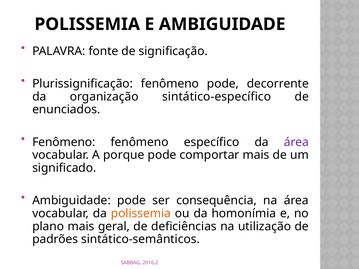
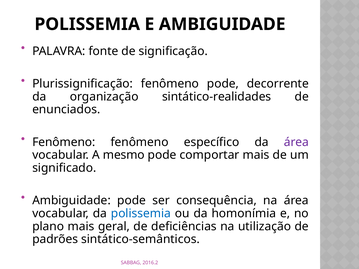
sintático-específico: sintático-específico -> sintático-realidades
porque: porque -> mesmo
polissemia at (141, 214) colour: orange -> blue
